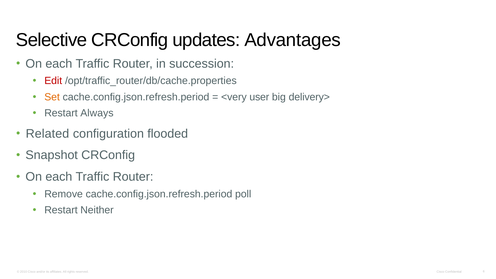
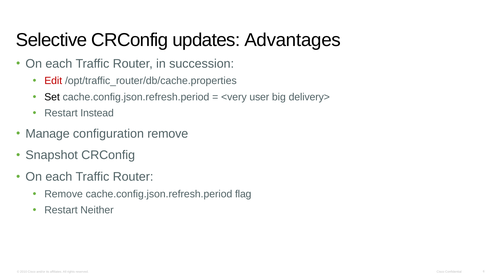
Set colour: orange -> black
Always: Always -> Instead
Related: Related -> Manage
configuration flooded: flooded -> remove
poll: poll -> flag
